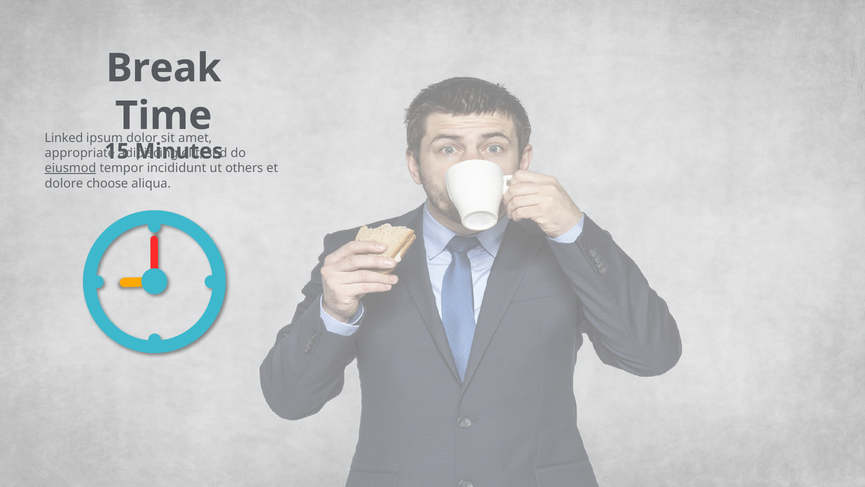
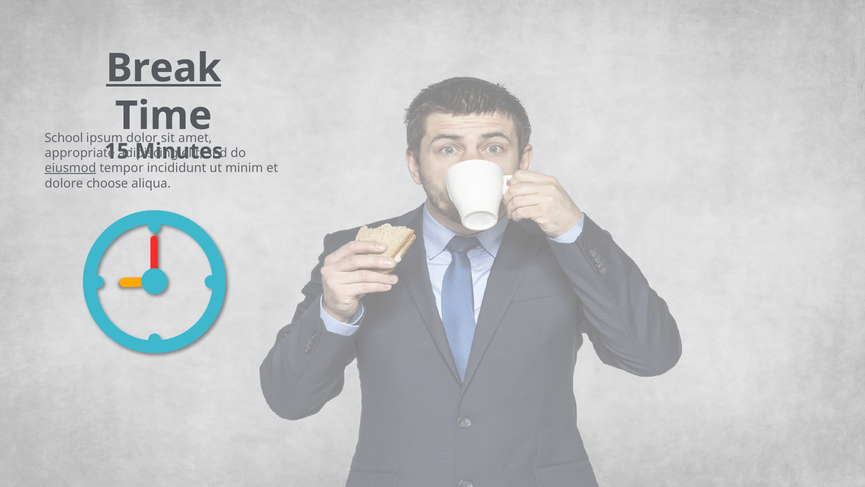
Break underline: none -> present
Linked: Linked -> School
others: others -> minim
